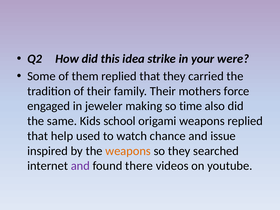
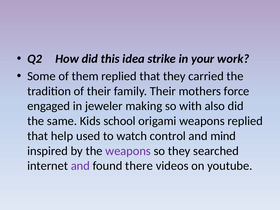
were: were -> work
time: time -> with
chance: chance -> control
issue: issue -> mind
weapons at (128, 151) colour: orange -> purple
